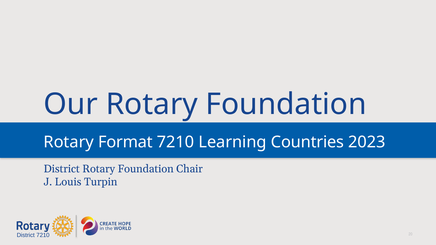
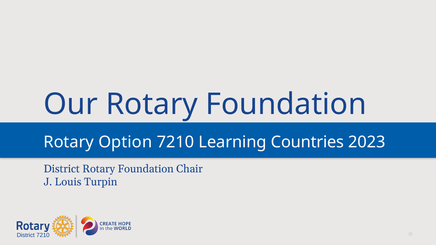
Format: Format -> Option
